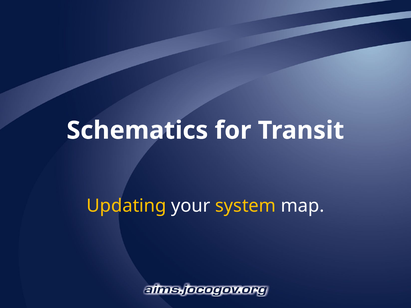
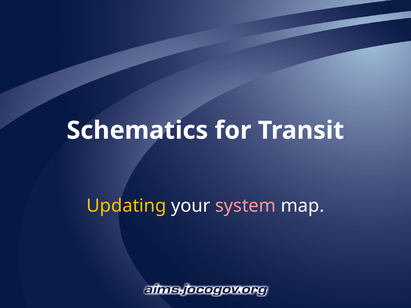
system colour: yellow -> pink
